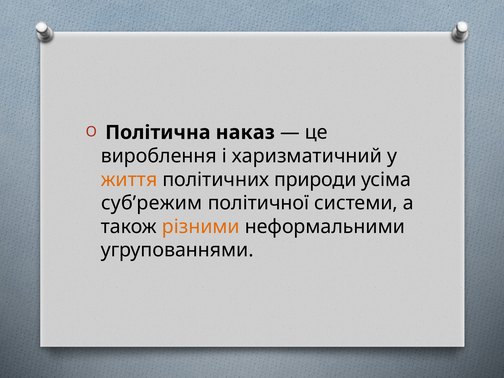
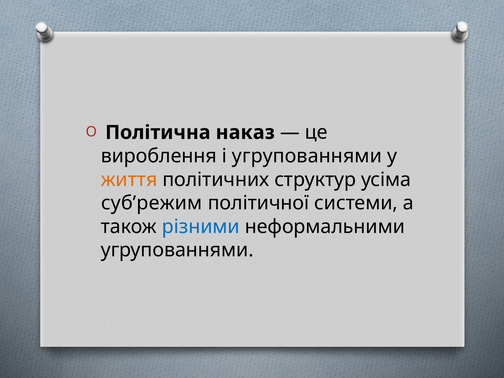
і харизматичний: харизматичний -> угрупованнями
природи: природи -> структур
різними colour: orange -> blue
